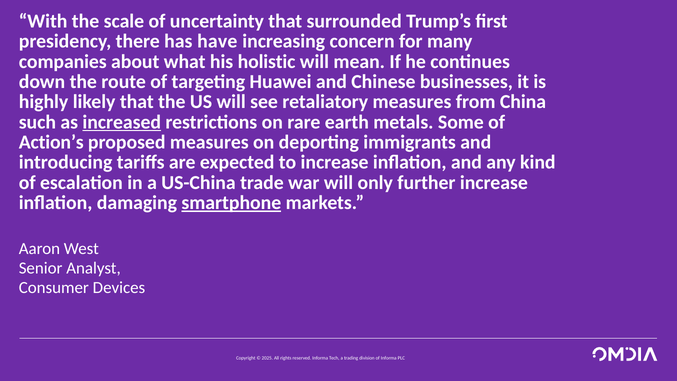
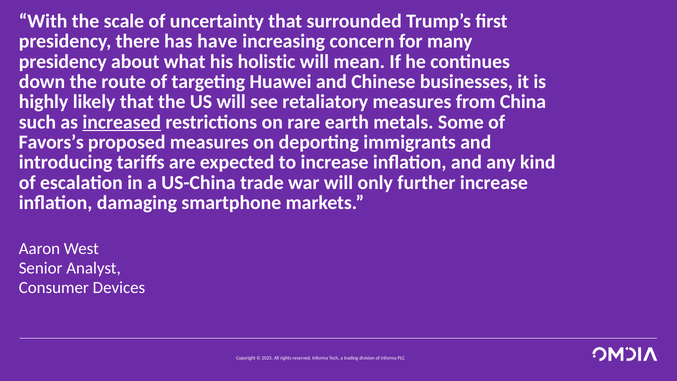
companies at (63, 62): companies -> presidency
Action’s: Action’s -> Favors’s
smartphone underline: present -> none
